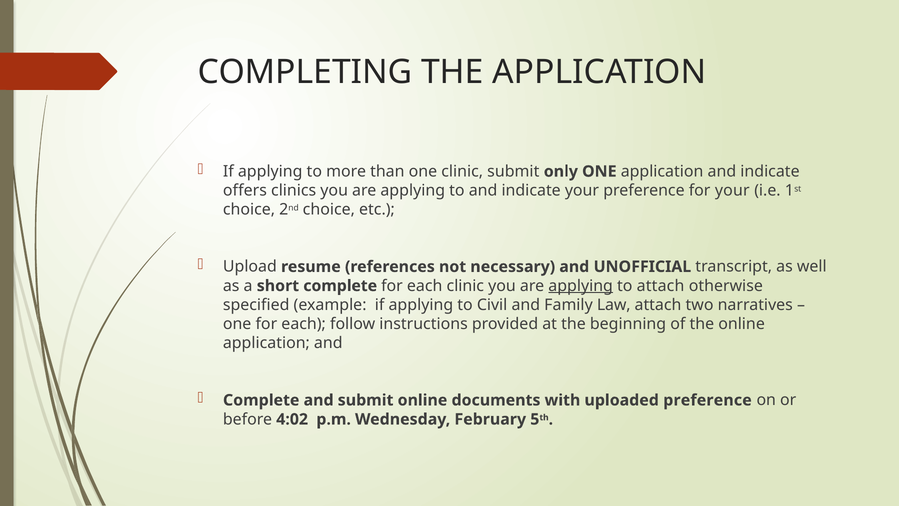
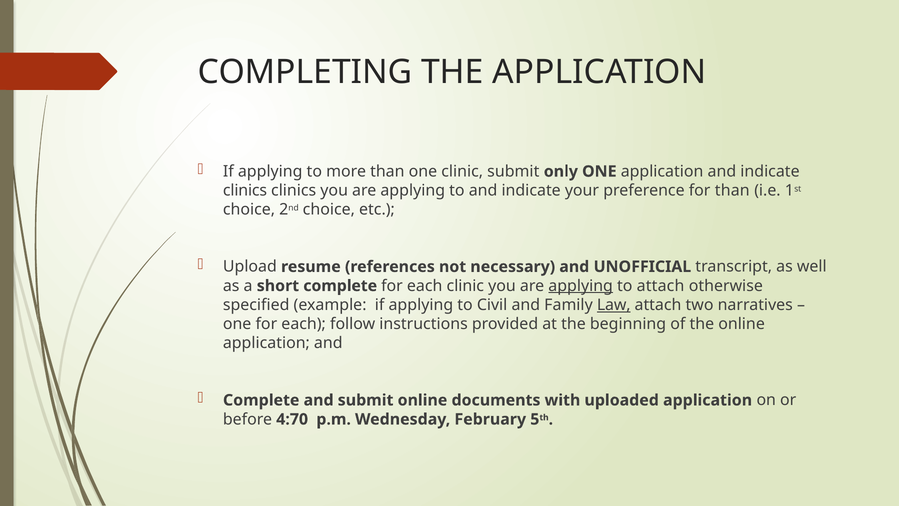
offers at (245, 190): offers -> clinics
for your: your -> than
Law underline: none -> present
uploaded preference: preference -> application
4:02: 4:02 -> 4:70
